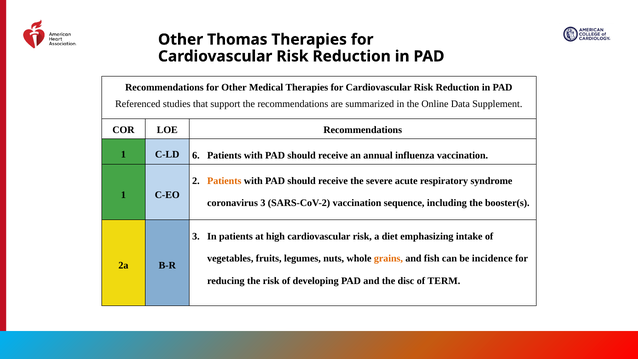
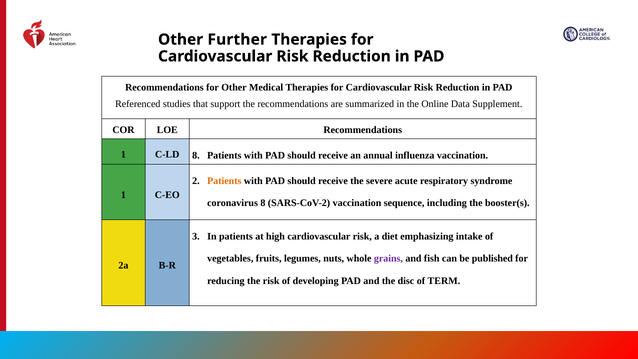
Thomas: Thomas -> Further
C-LD 6: 6 -> 8
coronavirus 3: 3 -> 8
grains colour: orange -> purple
incidence: incidence -> published
